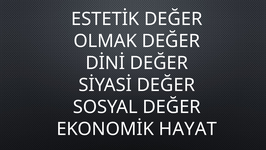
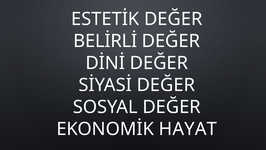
OLMAK: OLMAK -> BELİRLİ
